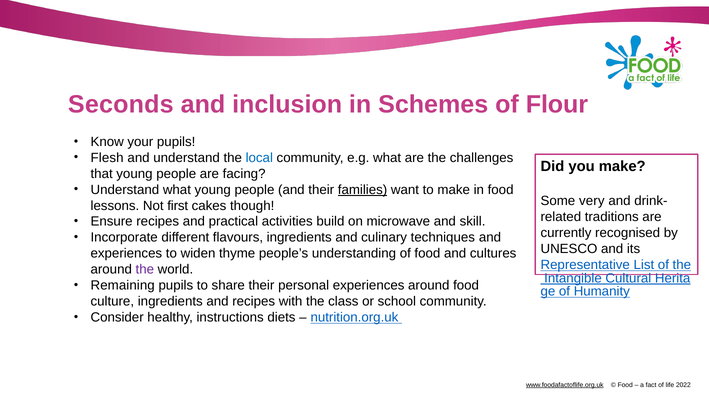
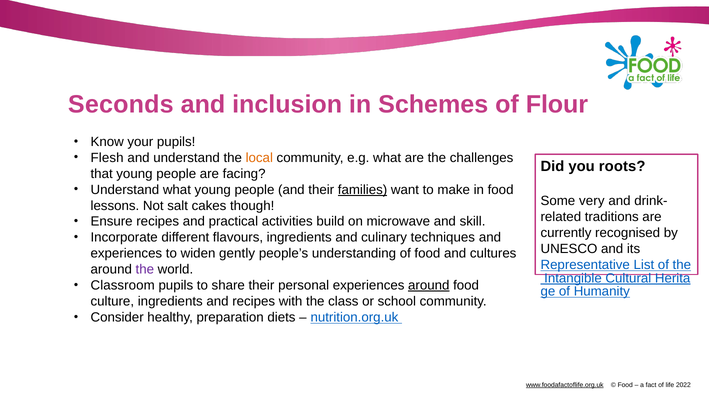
local colour: blue -> orange
you make: make -> roots
first: first -> salt
thyme: thyme -> gently
Remaining: Remaining -> Classroom
around at (429, 285) underline: none -> present
instructions: instructions -> preparation
